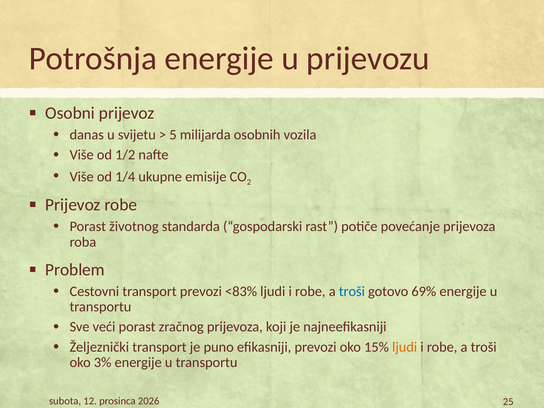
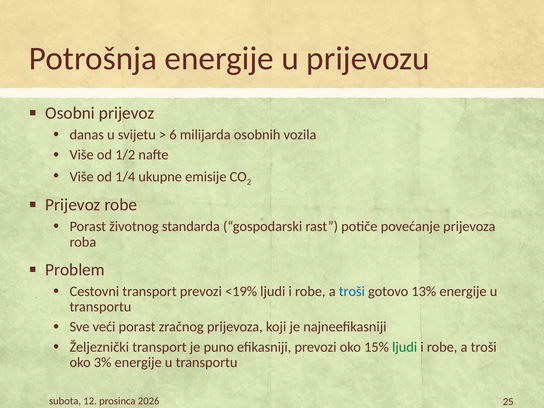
5: 5 -> 6
<83%: <83% -> <19%
69%: 69% -> 13%
ljudi at (405, 347) colour: orange -> green
